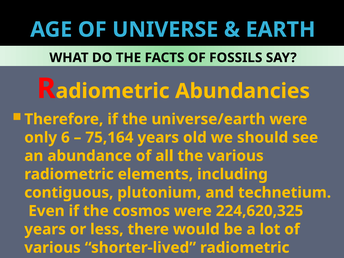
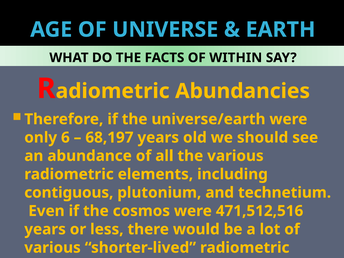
FOSSILS: FOSSILS -> WITHIN
75,164: 75,164 -> 68,197
224,620,325: 224,620,325 -> 471,512,516
